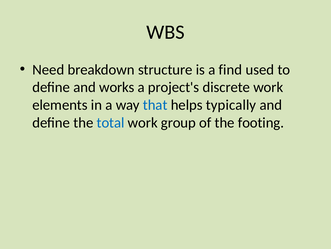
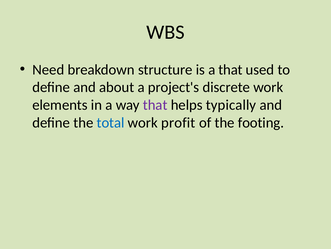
a find: find -> that
works: works -> about
that at (155, 105) colour: blue -> purple
group: group -> profit
